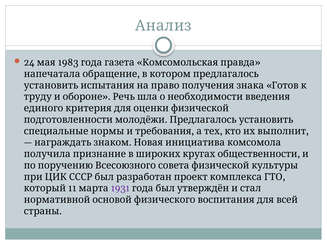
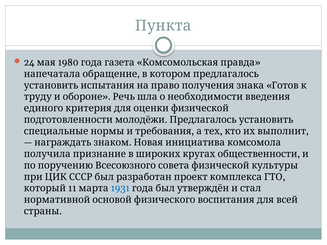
Анализ: Анализ -> Пункта
1983: 1983 -> 1980
1931 colour: purple -> blue
